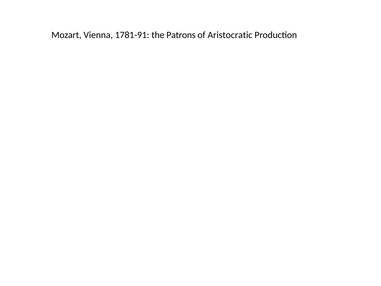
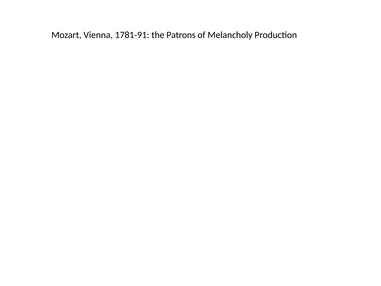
Aristocratic: Aristocratic -> Melancholy
